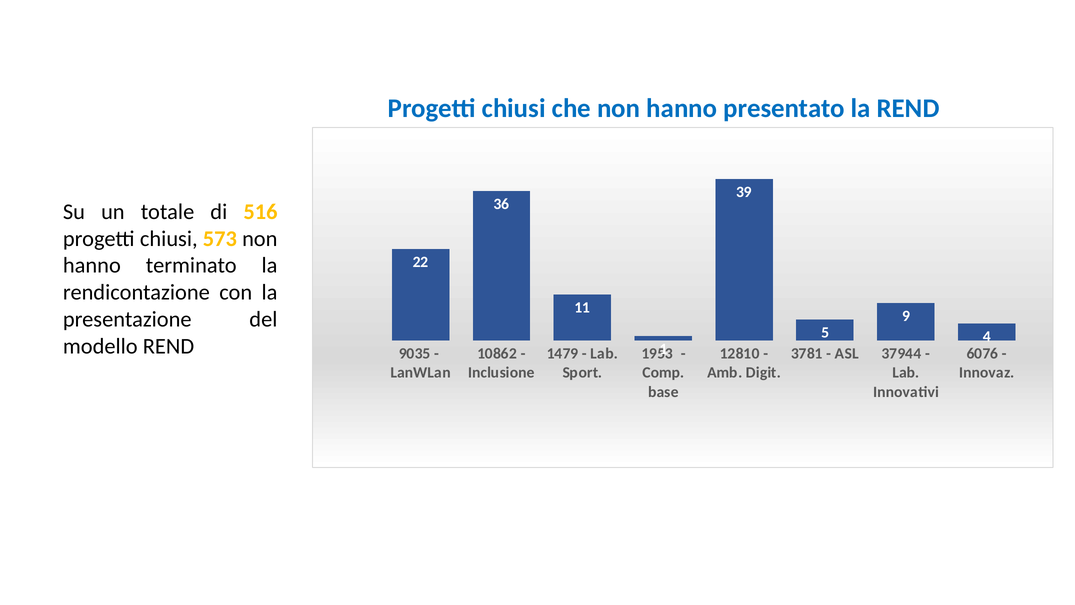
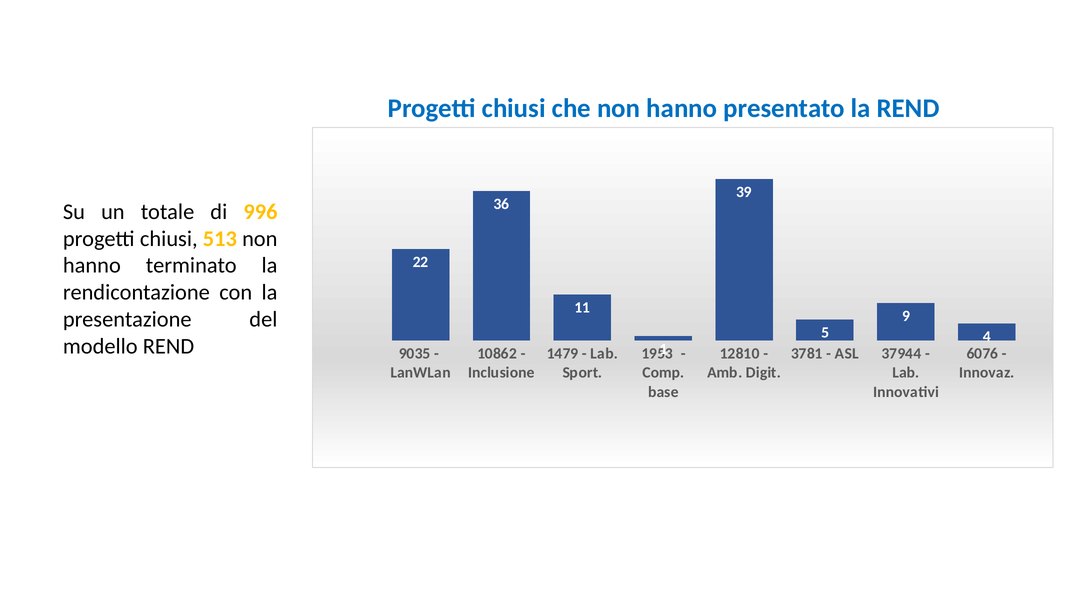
516: 516 -> 996
573: 573 -> 513
